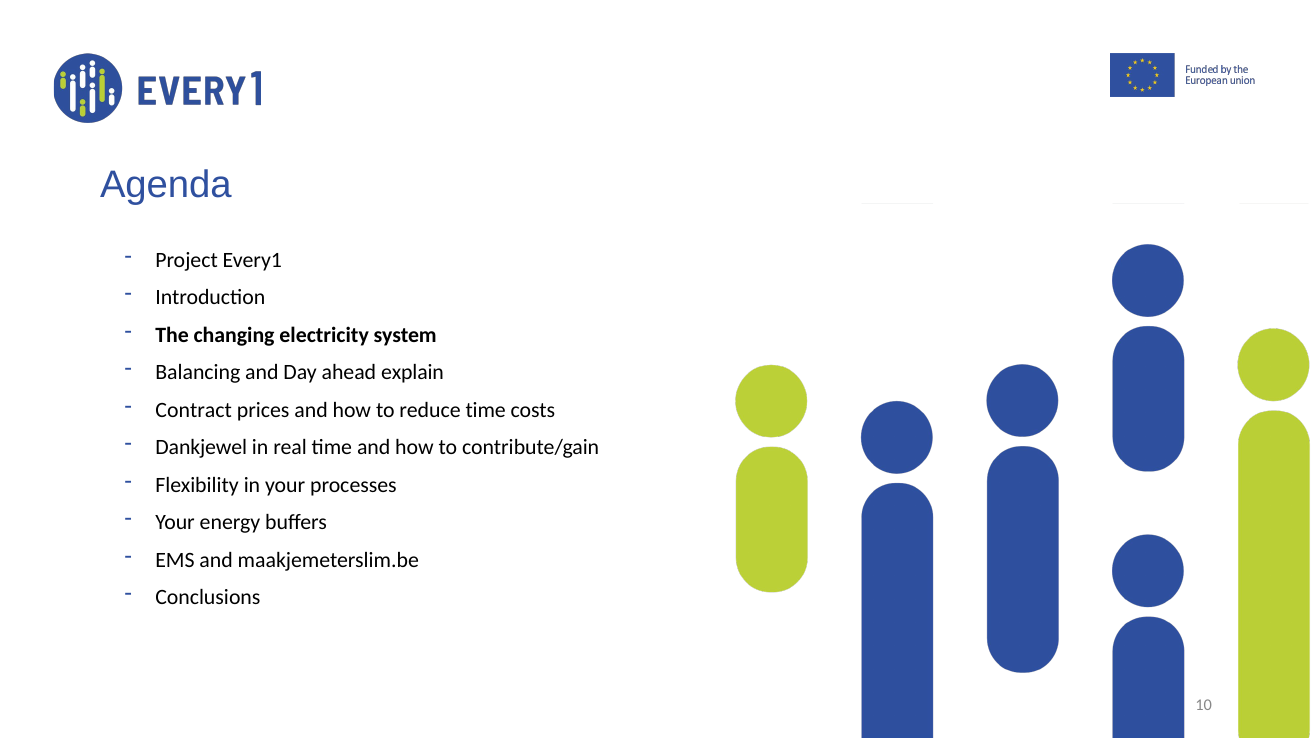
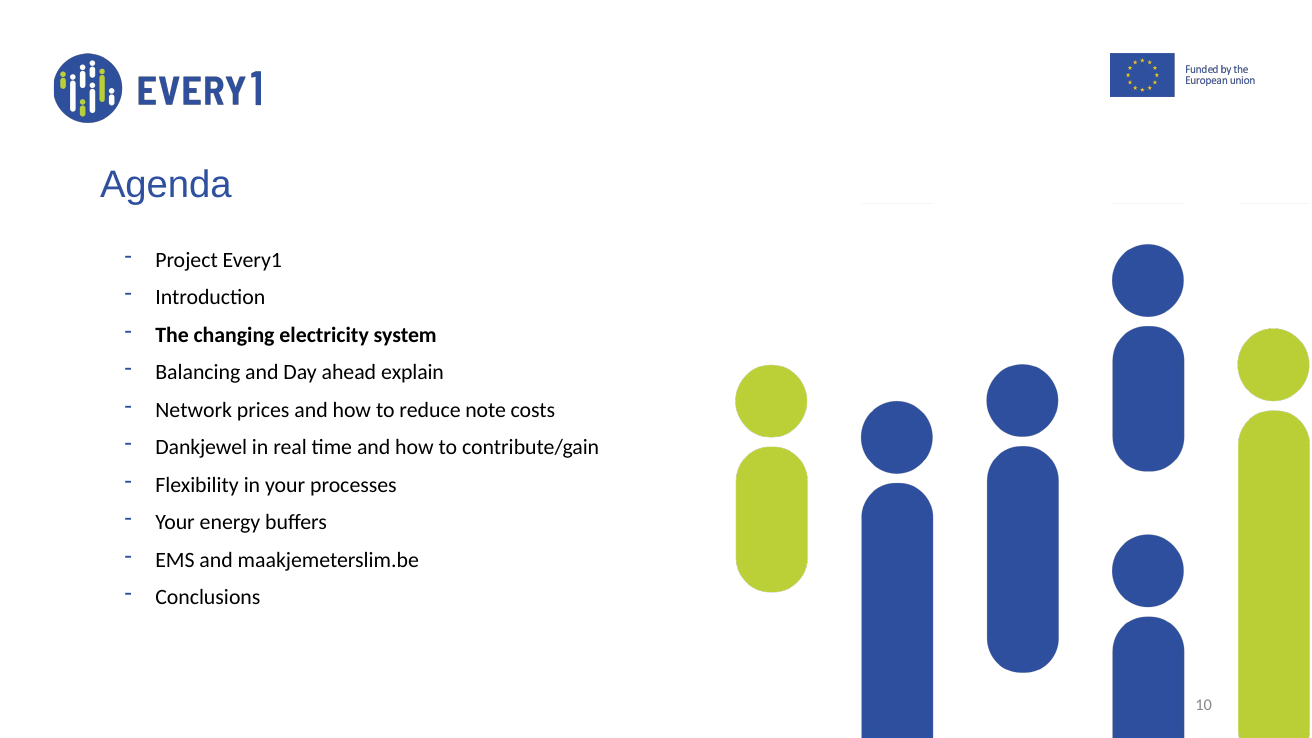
Contract: Contract -> Network
reduce time: time -> note
